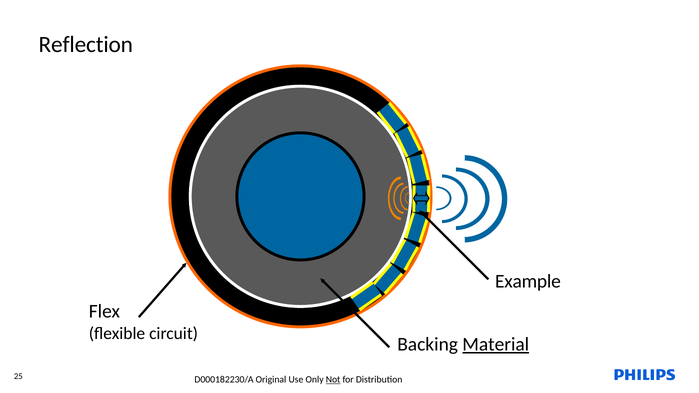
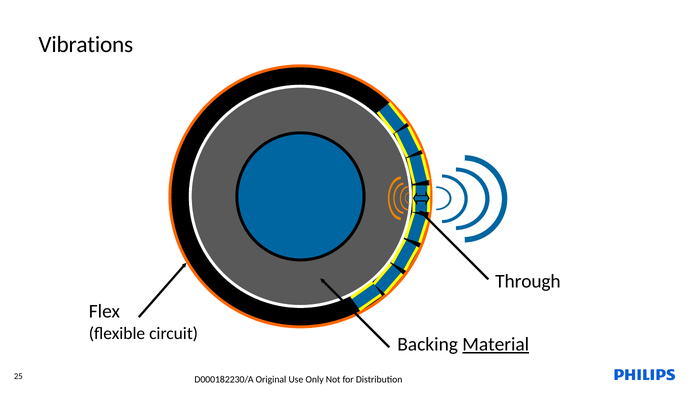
Reflection: Reflection -> Vibrations
Example: Example -> Through
Not underline: present -> none
